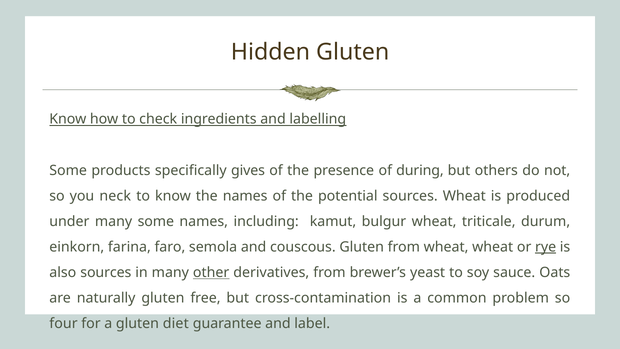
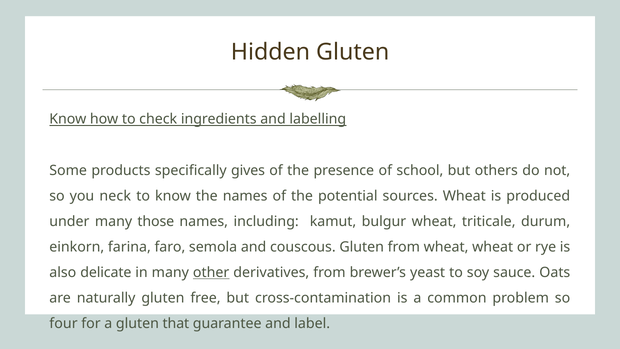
during: during -> school
many some: some -> those
rye underline: present -> none
also sources: sources -> delicate
diet: diet -> that
